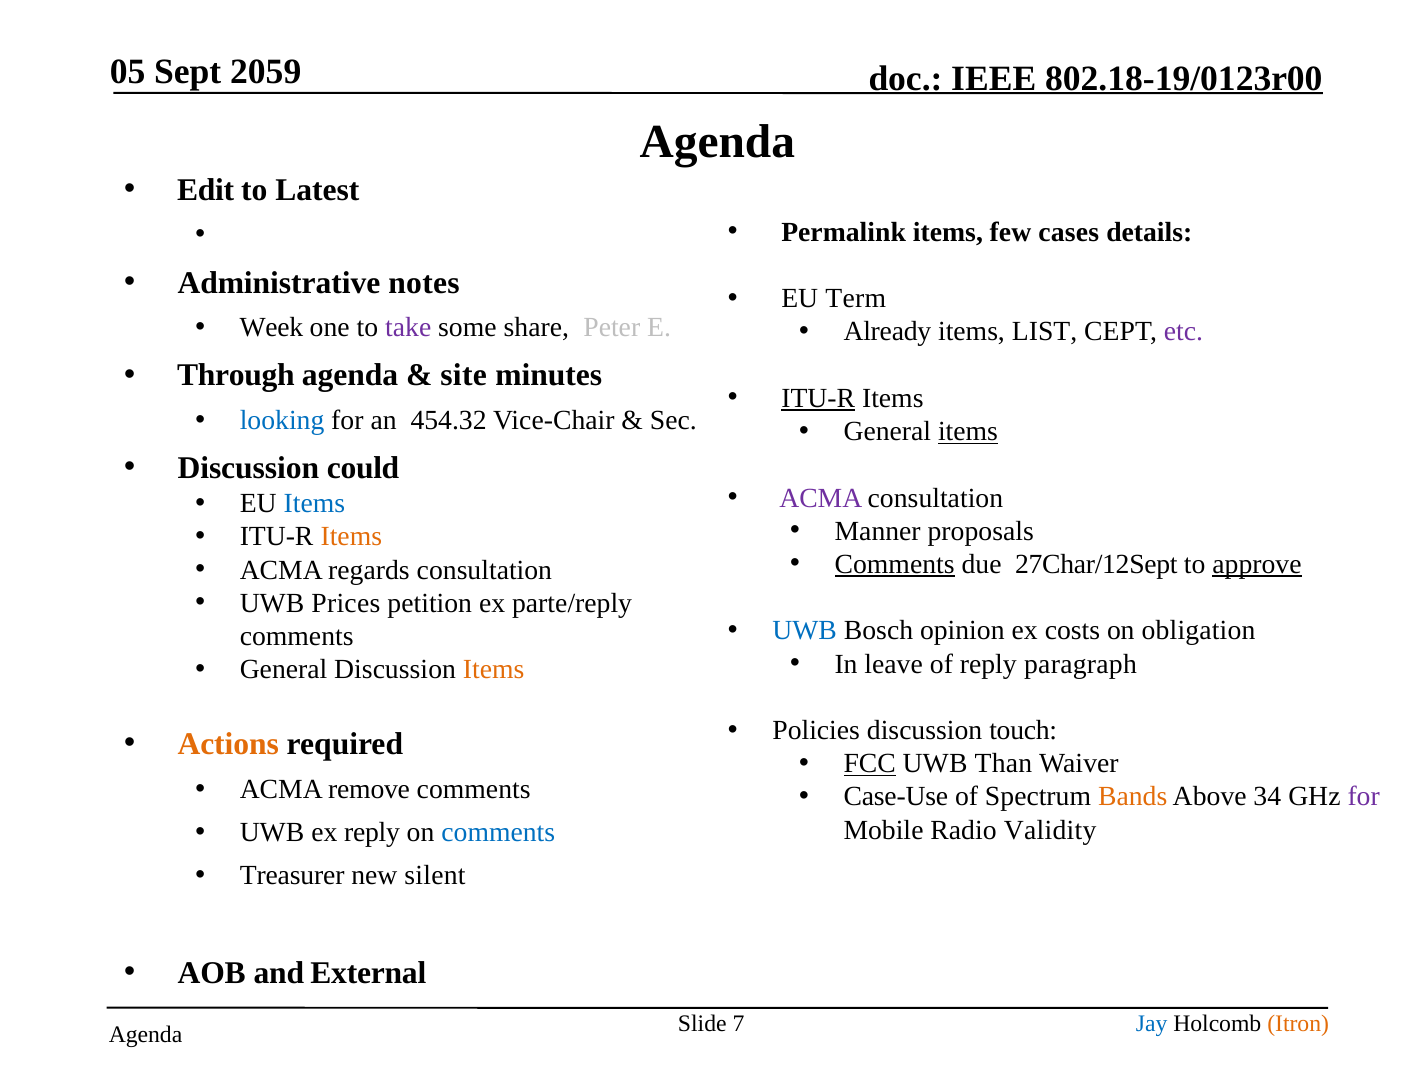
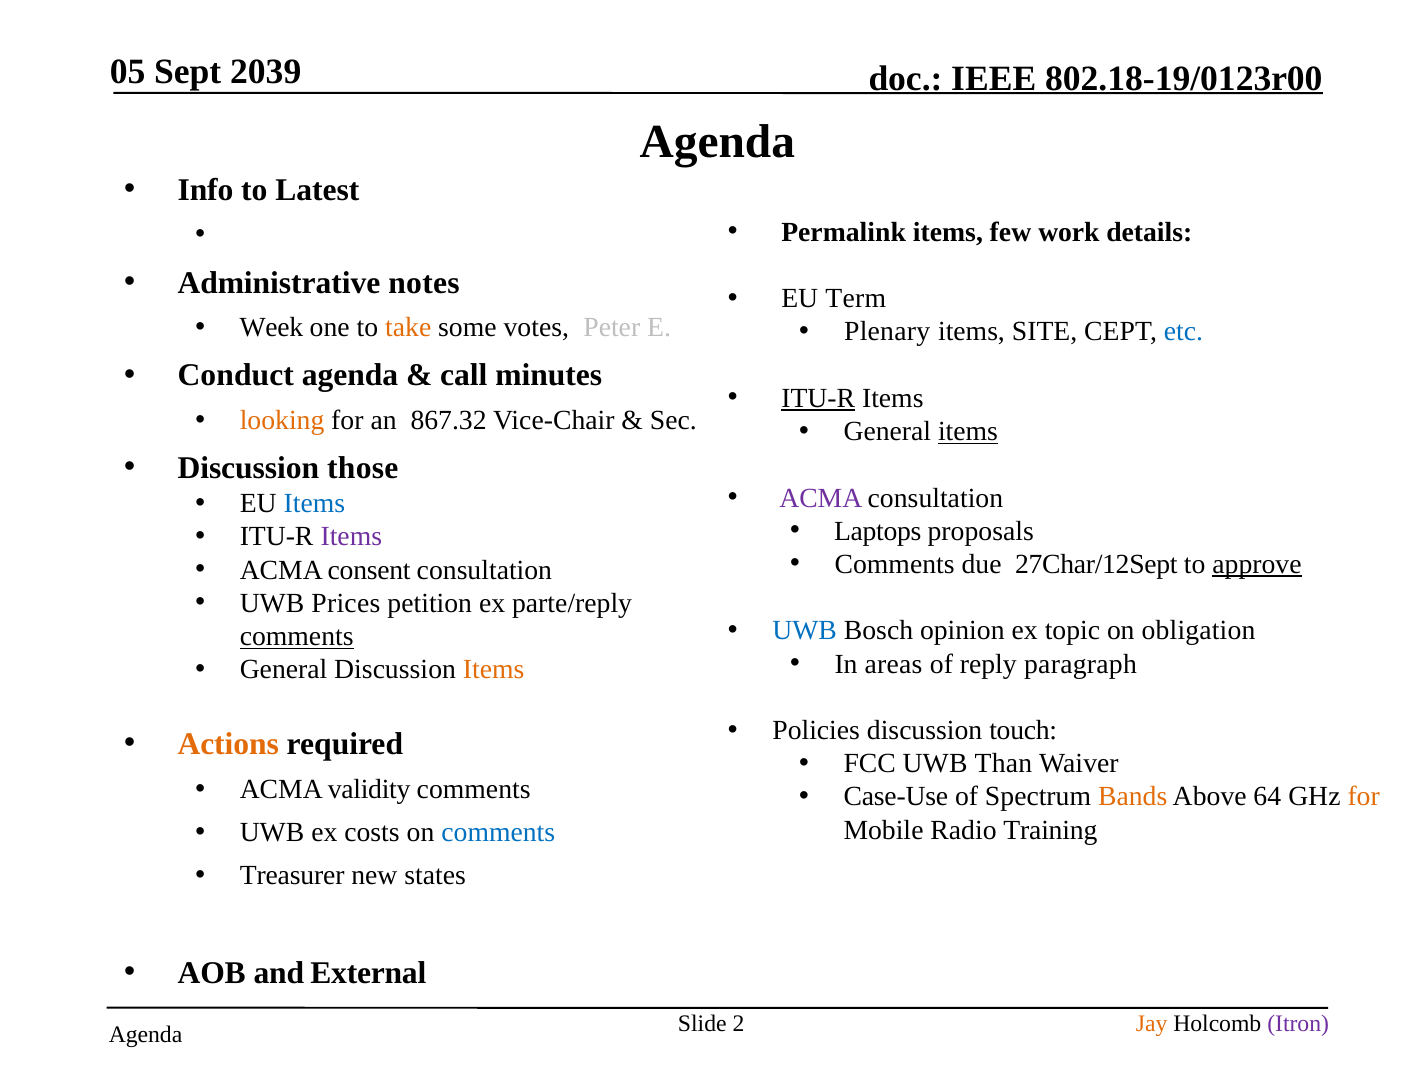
2059: 2059 -> 2039
Edit: Edit -> Info
cases: cases -> work
take colour: purple -> orange
share: share -> votes
Already: Already -> Plenary
LIST: LIST -> SITE
etc colour: purple -> blue
Through: Through -> Conduct
site: site -> call
looking colour: blue -> orange
454.32: 454.32 -> 867.32
could: could -> those
Manner: Manner -> Laptops
Items at (351, 537) colour: orange -> purple
Comments at (895, 564) underline: present -> none
regards: regards -> consent
costs: costs -> topic
comments at (297, 637) underline: none -> present
leave: leave -> areas
FCC underline: present -> none
remove: remove -> validity
34: 34 -> 64
for at (1364, 797) colour: purple -> orange
Validity: Validity -> Training
ex reply: reply -> costs
silent: silent -> states
7: 7 -> 2
Jay colour: blue -> orange
Itron colour: orange -> purple
